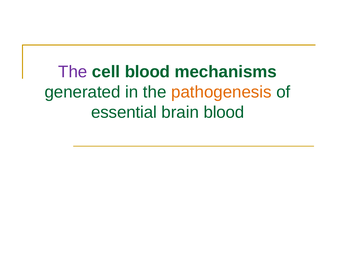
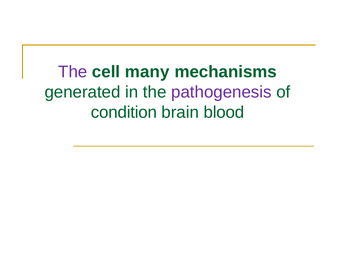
cell blood: blood -> many
pathogenesis colour: orange -> purple
essential: essential -> condition
